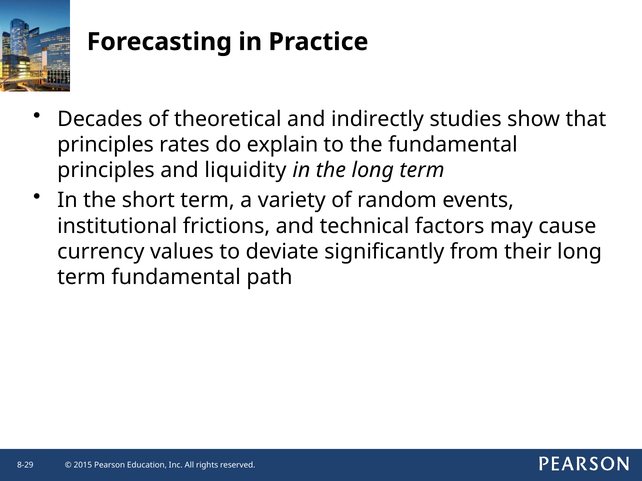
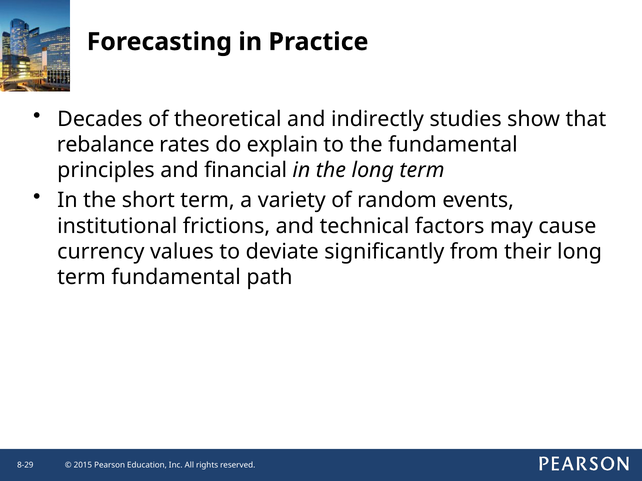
principles at (106, 145): principles -> rebalance
liquidity: liquidity -> financial
